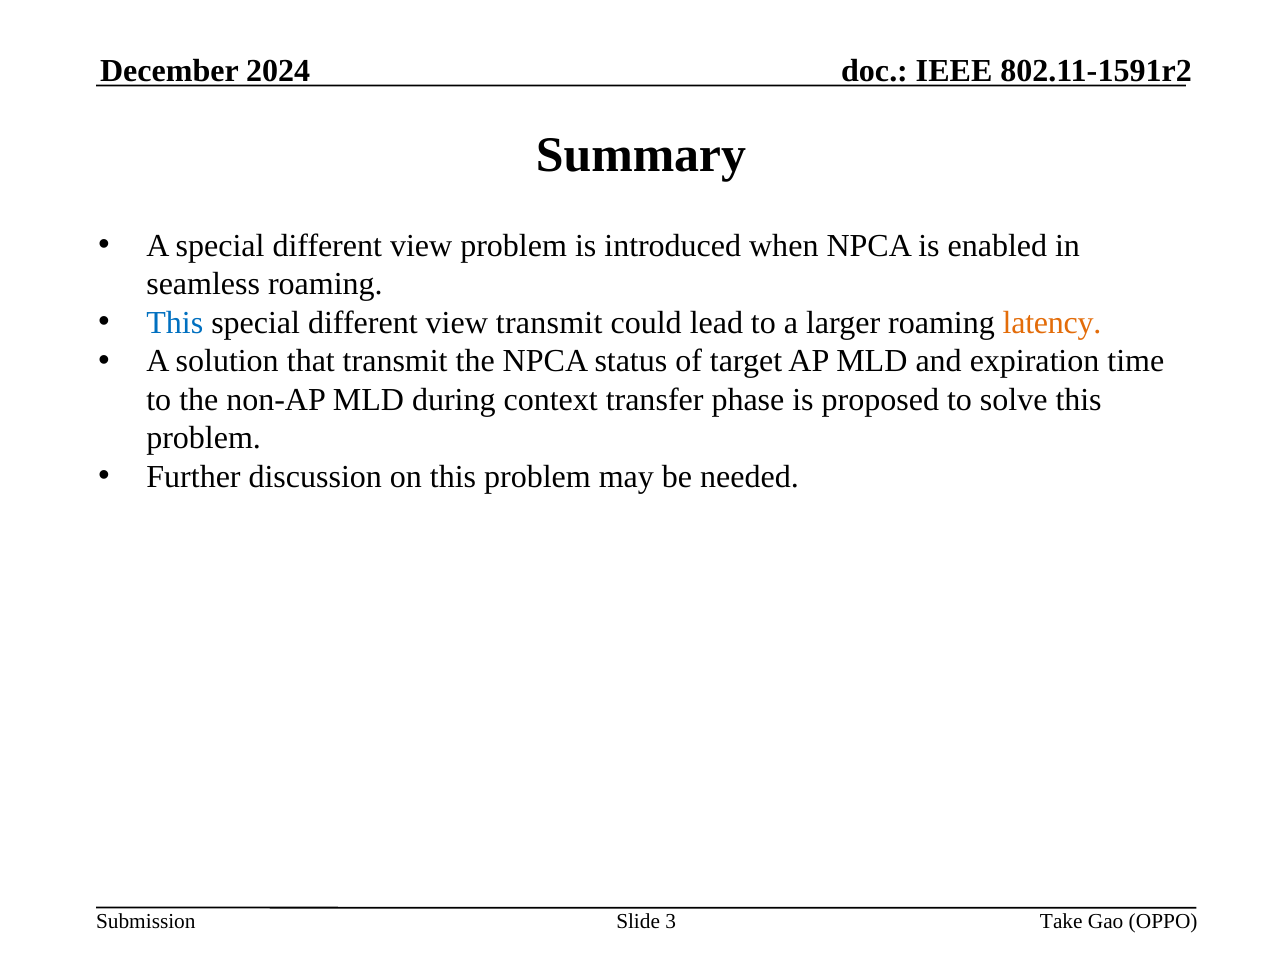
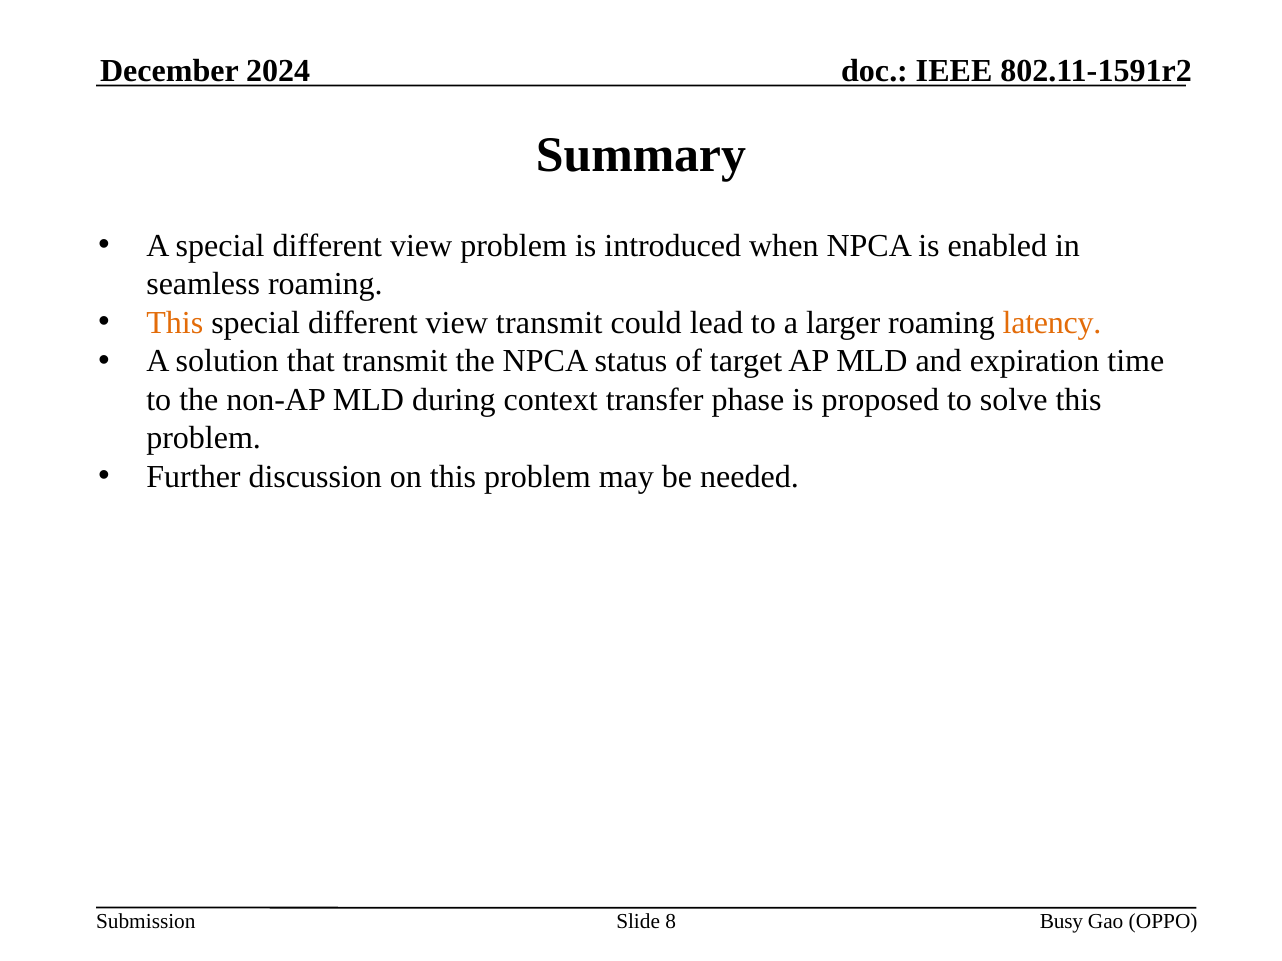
This at (175, 323) colour: blue -> orange
3: 3 -> 8
Take: Take -> Busy
